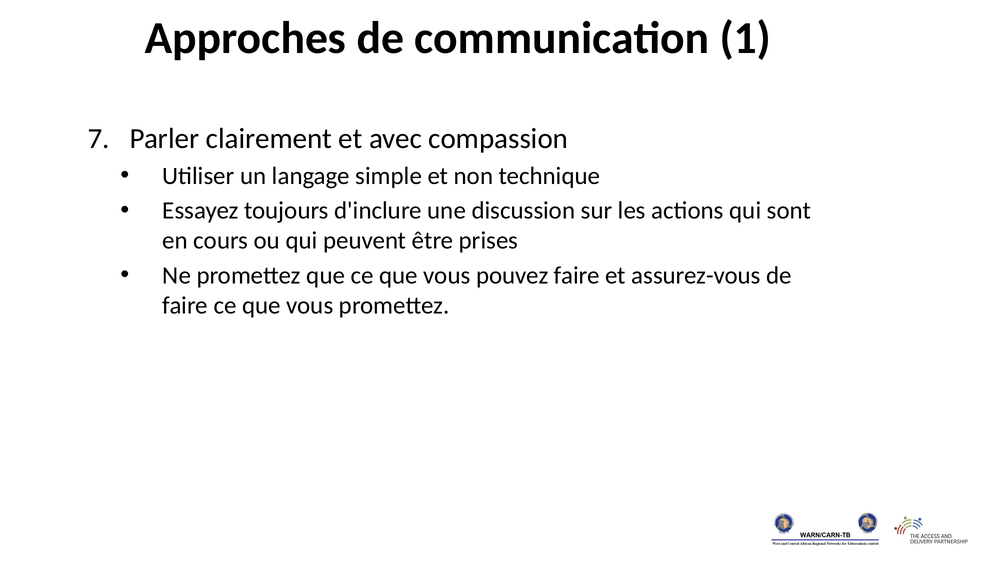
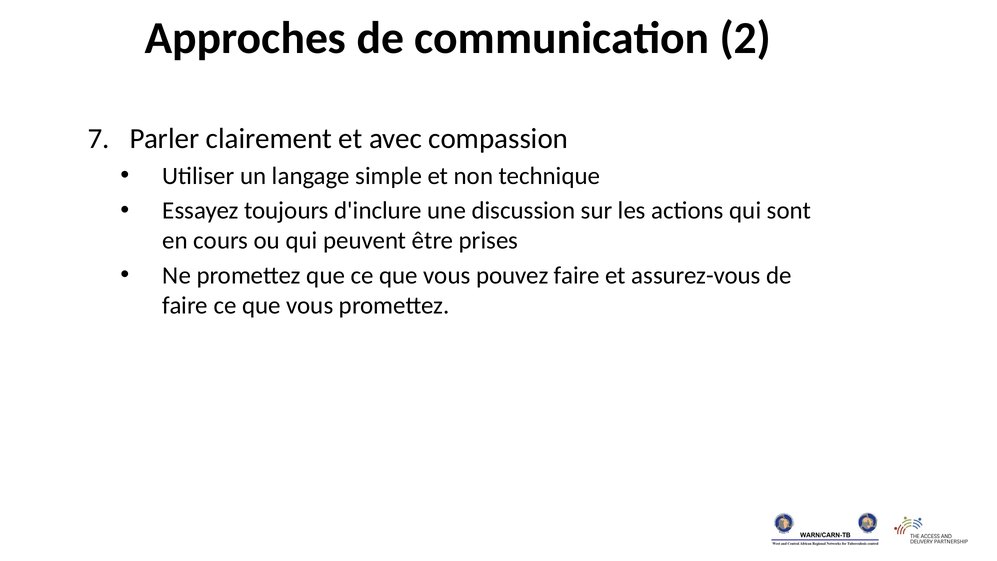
1: 1 -> 2
